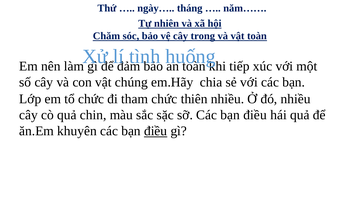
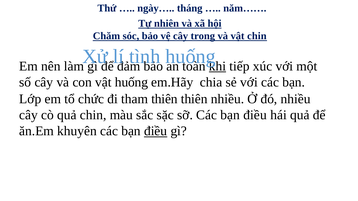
vật toàn: toàn -> chin
khi underline: none -> present
vật chúng: chúng -> huống
tham chức: chức -> thiên
